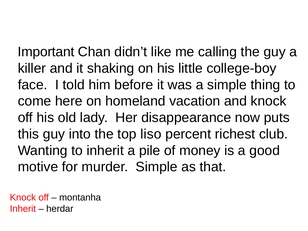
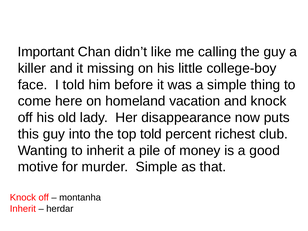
shaking: shaking -> missing
top liso: liso -> told
